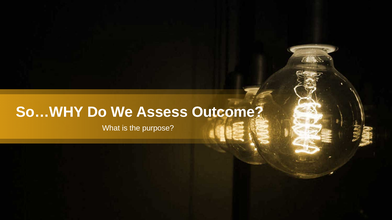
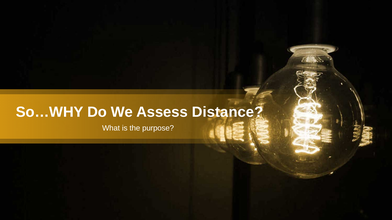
Outcome: Outcome -> Distance
